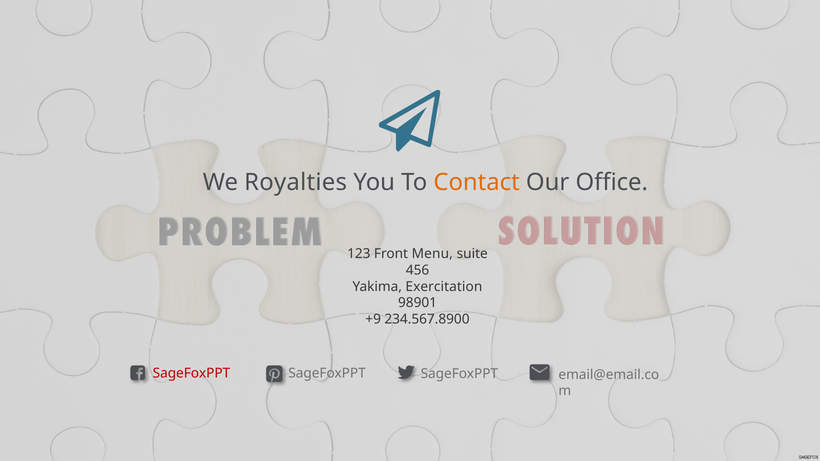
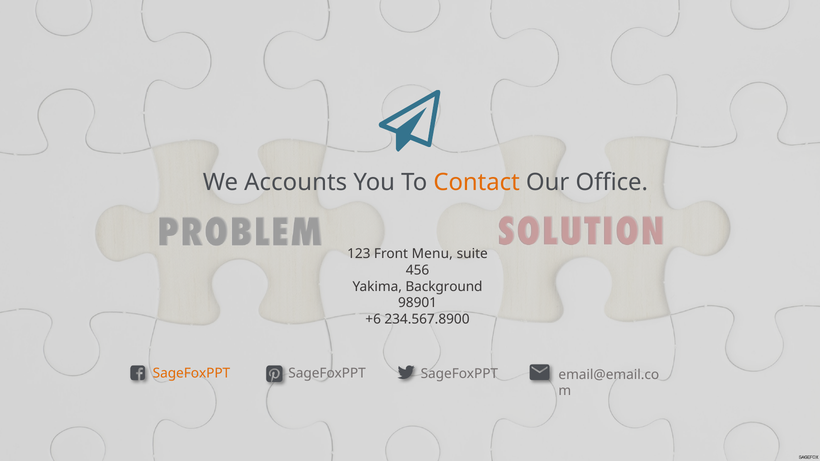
Royalties: Royalties -> Accounts
Exercitation: Exercitation -> Background
+9: +9 -> +6
SageFoxPPT at (191, 373) colour: red -> orange
